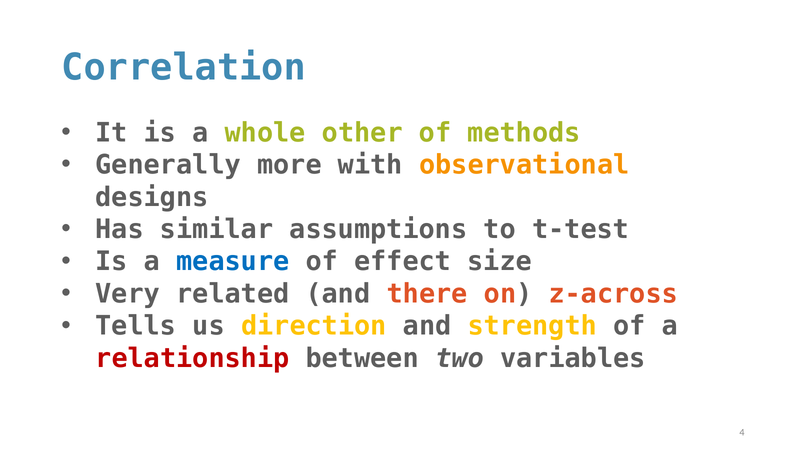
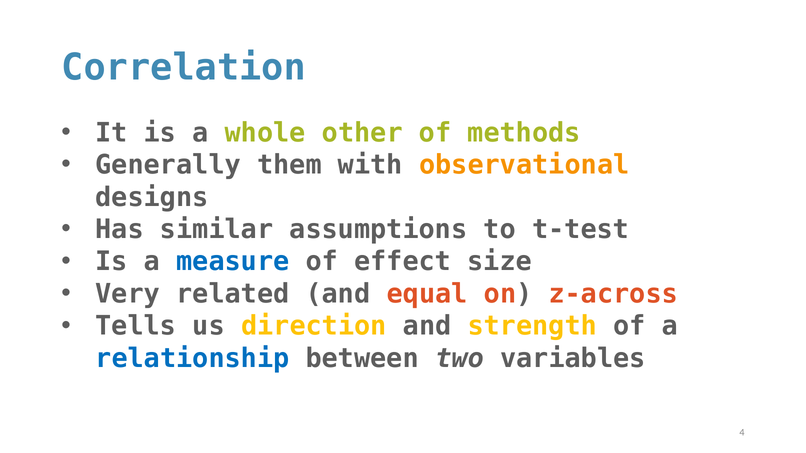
more: more -> them
there: there -> equal
relationship colour: red -> blue
